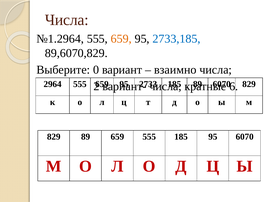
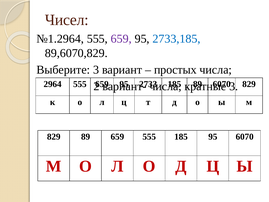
Числа at (67, 20): Числа -> Чисел
659 at (121, 39) colour: orange -> purple
Выберите 0: 0 -> 3
взаимно: взаимно -> простых
6 at (234, 86): 6 -> 3
